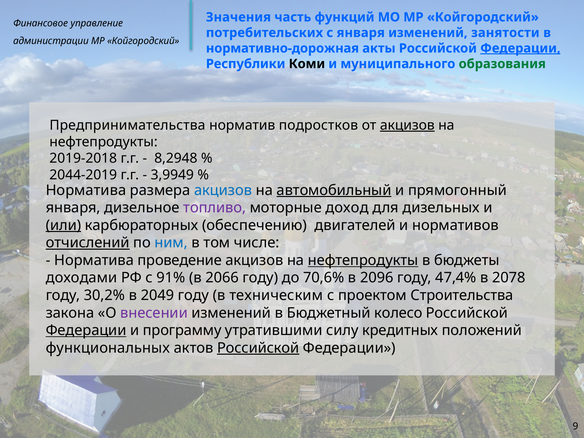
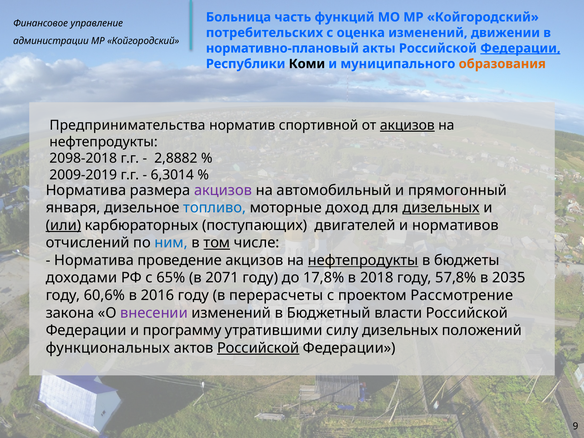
Значения: Значения -> Больница
с января: января -> оценка
занятости: занятости -> движении
нормативно-дорожная: нормативно-дорожная -> нормативно-плановый
образования colour: green -> orange
подростков: подростков -> спортивной
2019-2018: 2019-2018 -> 2098-2018
8,2948: 8,2948 -> 2,8882
2044-2019: 2044-2019 -> 2009-2019
3,9949: 3,9949 -> 6,3014
акцизов at (223, 190) colour: blue -> purple
автомобильный underline: present -> none
топливо colour: purple -> blue
дизельных at (441, 208) underline: none -> present
обеспечению: обеспечению -> поступающих
отчислений underline: present -> none
том underline: none -> present
91%: 91% -> 65%
2066: 2066 -> 2071
70,6%: 70,6% -> 17,8%
2096: 2096 -> 2018
47,4%: 47,4% -> 57,8%
2078: 2078 -> 2035
30,2%: 30,2% -> 60,6%
2049: 2049 -> 2016
техническим: техническим -> перерасчеты
Строительства: Строительства -> Рассмотрение
колесо: колесо -> власти
Федерации at (86, 330) underline: present -> none
силу кредитных: кредитных -> дизельных
